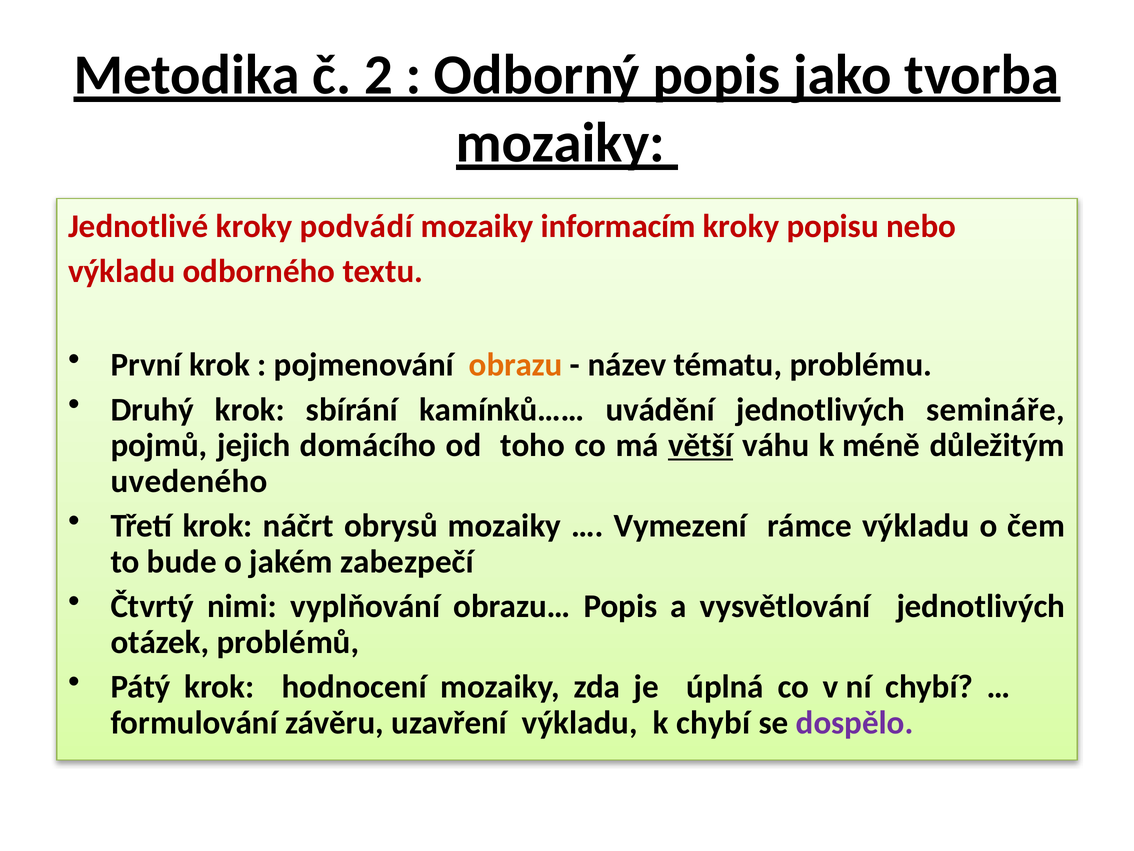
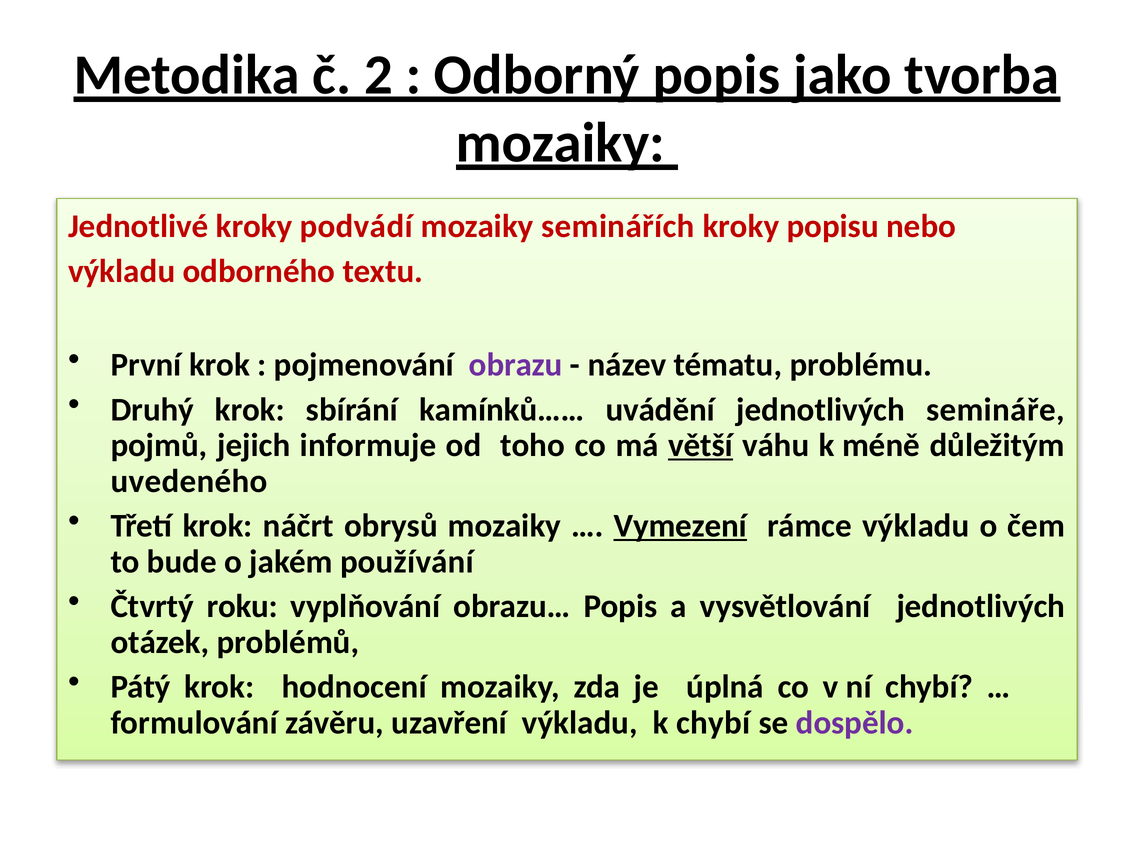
informacím: informacím -> seminářích
obrazu colour: orange -> purple
domácího: domácího -> informuje
Vymezení underline: none -> present
zabezpečí: zabezpečí -> používání
nimi: nimi -> roku
